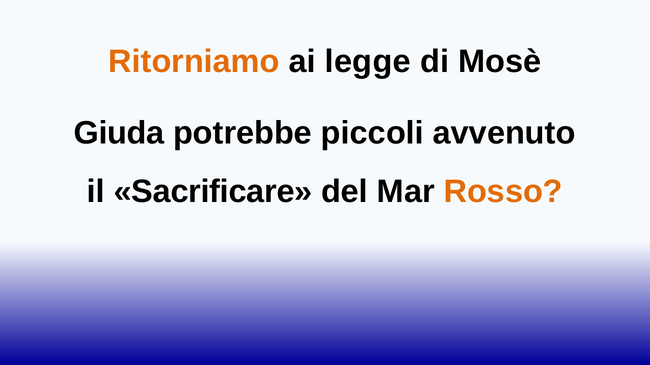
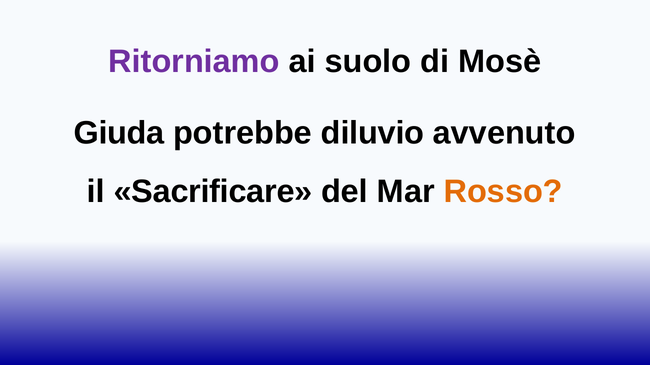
Ritorniamo colour: orange -> purple
legge: legge -> suolo
piccoli: piccoli -> diluvio
